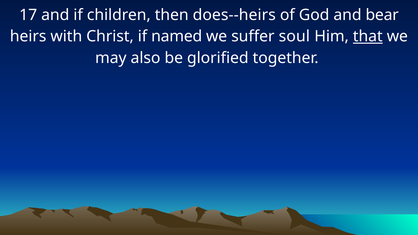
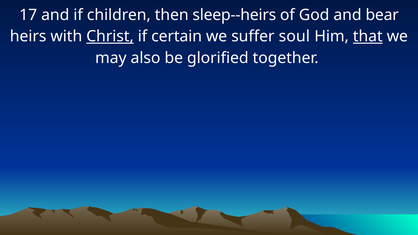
does--heirs: does--heirs -> sleep--heirs
Christ underline: none -> present
named: named -> certain
